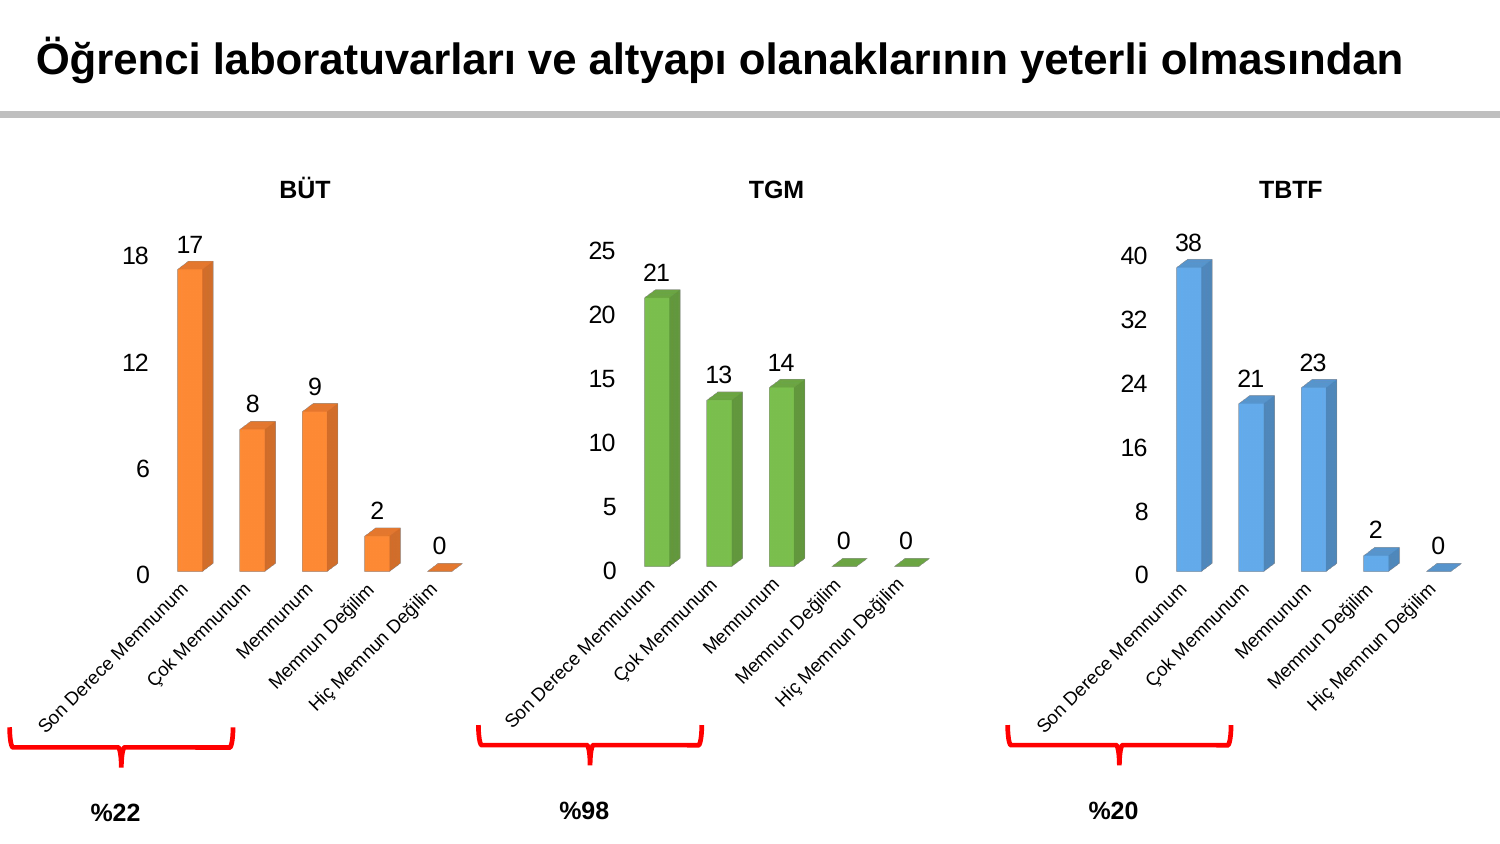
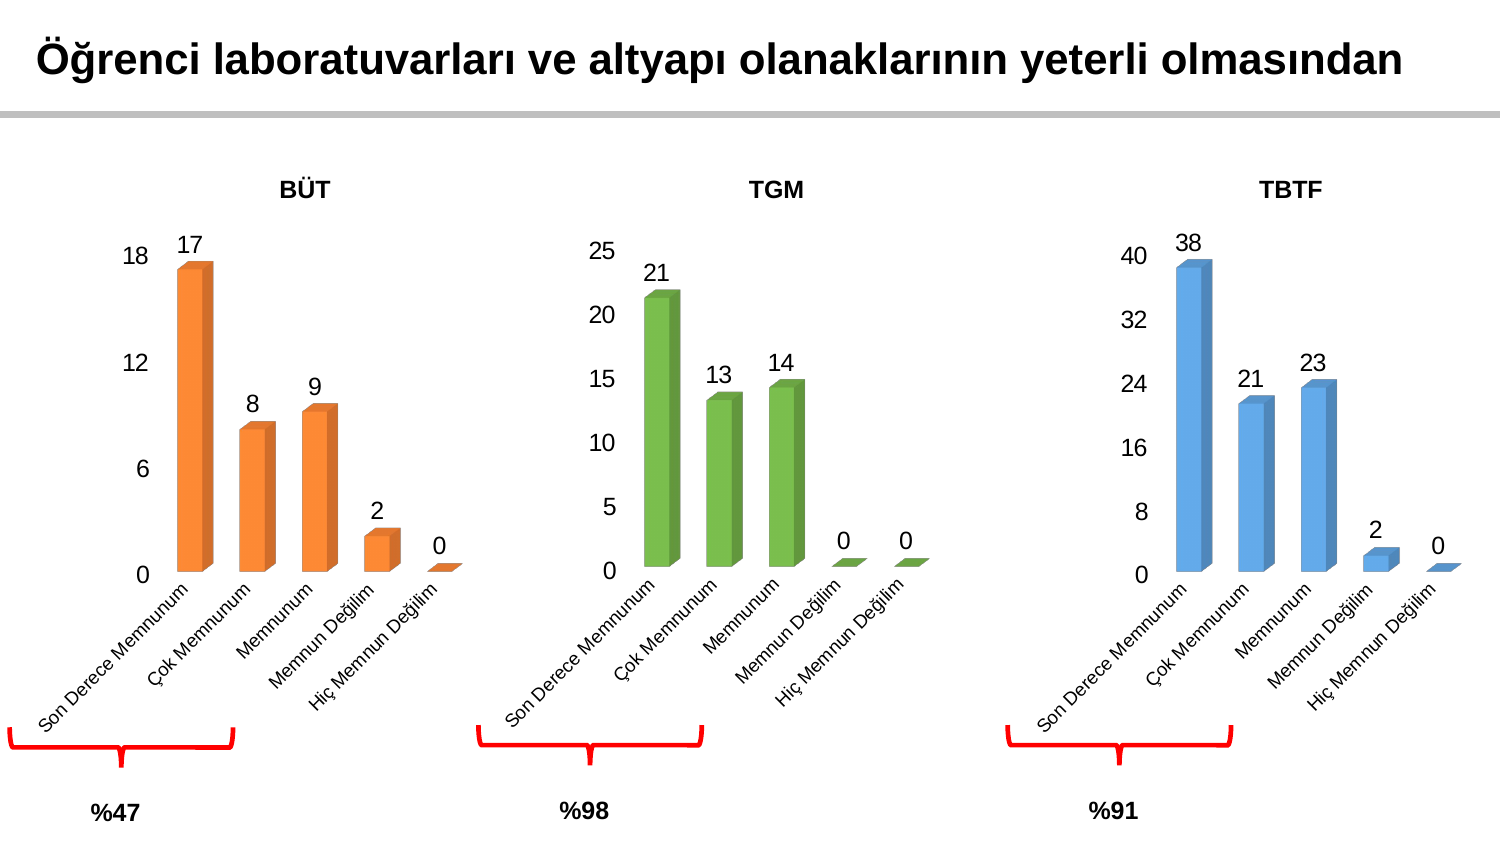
%20: %20 -> %91
%22: %22 -> %47
